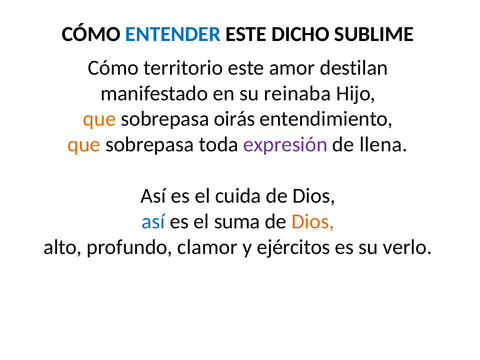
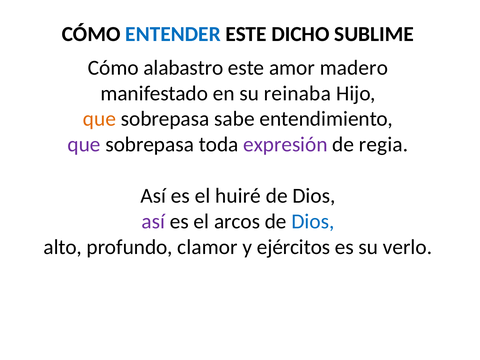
territorio: territorio -> alabastro
destilan: destilan -> madero
oirás: oirás -> sabe
que at (84, 145) colour: orange -> purple
llena: llena -> regia
cuida: cuida -> huiré
así at (153, 221) colour: blue -> purple
suma: suma -> arcos
Dios at (313, 221) colour: orange -> blue
